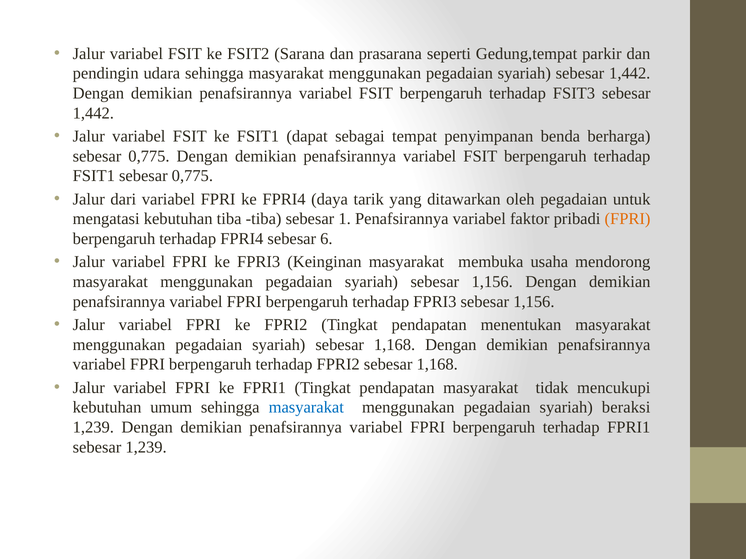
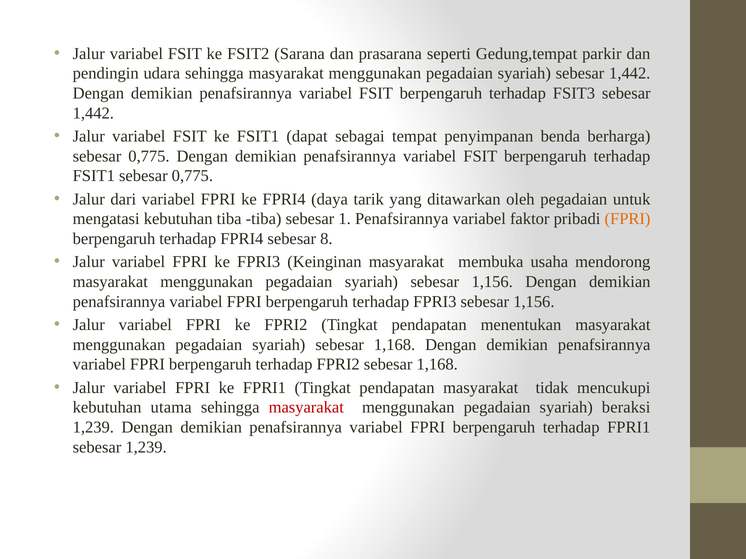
6: 6 -> 8
umum: umum -> utama
masyarakat at (306, 408) colour: blue -> red
